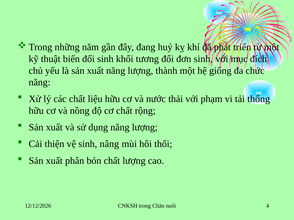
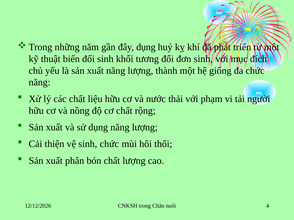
đây đang: đang -> dụng
thống: thống -> người
sinh nâng: nâng -> chức
